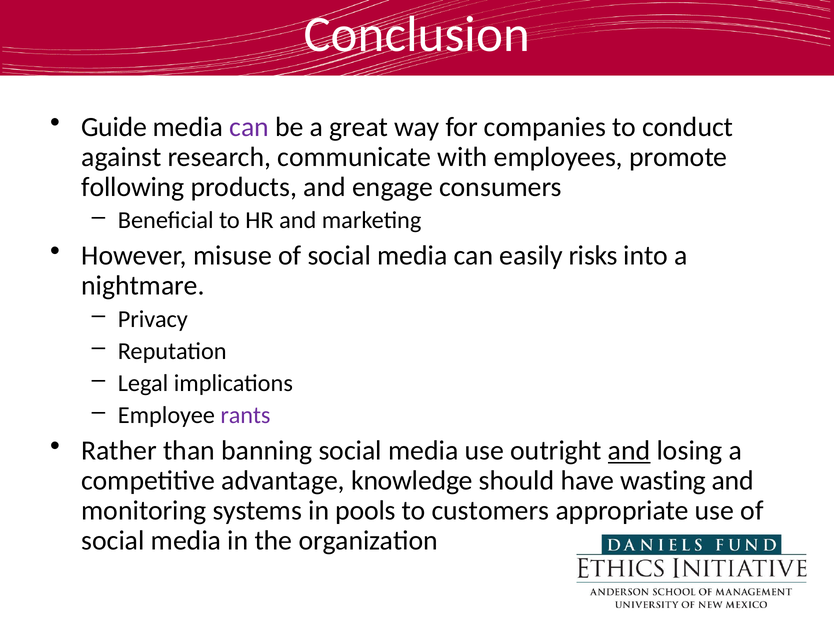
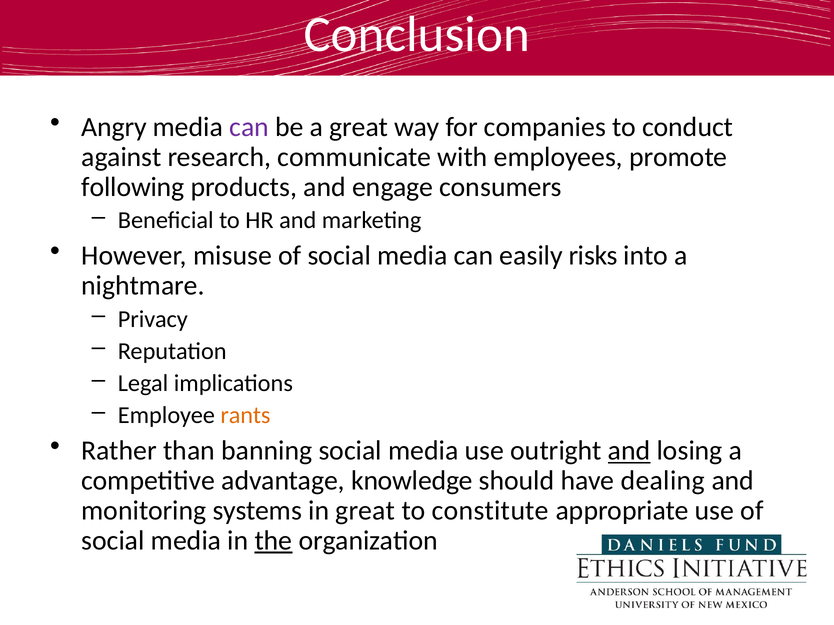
Guide: Guide -> Angry
rants colour: purple -> orange
wasting: wasting -> dealing
in pools: pools -> great
customers: customers -> constitute
the underline: none -> present
